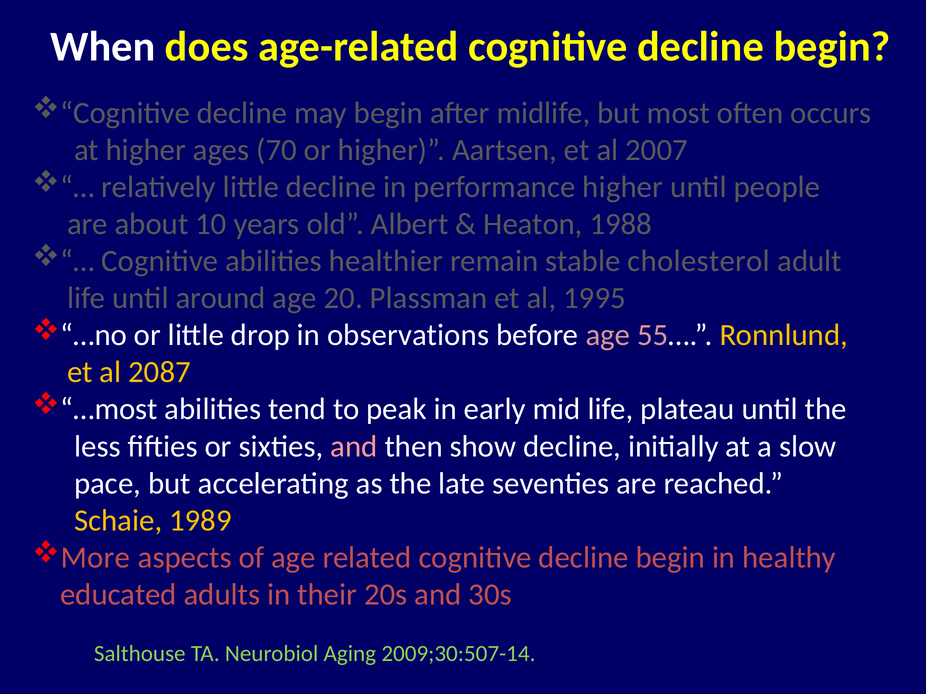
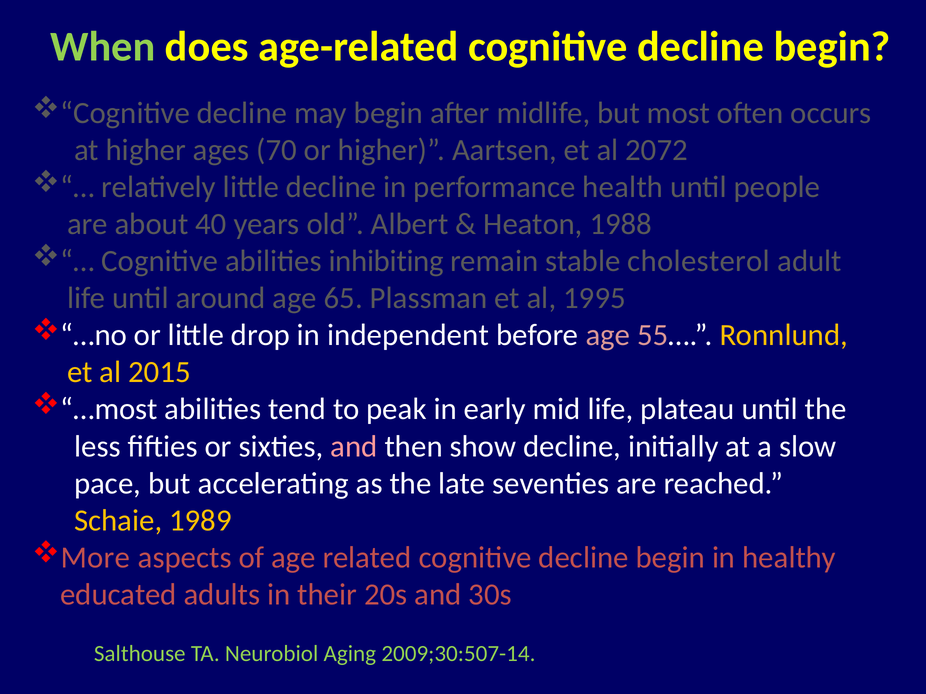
When colour: white -> light green
2007: 2007 -> 2072
performance higher: higher -> health
10: 10 -> 40
healthier: healthier -> inhibiting
20: 20 -> 65
observations: observations -> independent
2087: 2087 -> 2015
